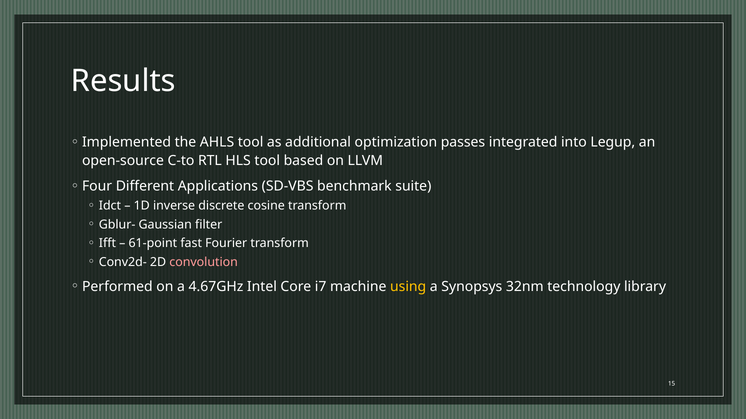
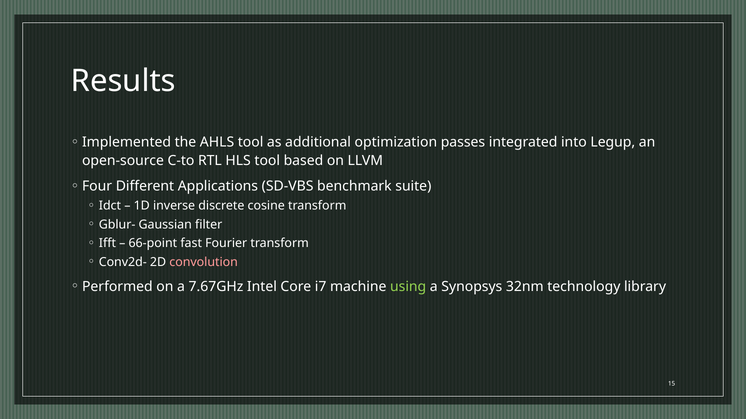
61-point: 61-point -> 66-point
4.67GHz: 4.67GHz -> 7.67GHz
using colour: yellow -> light green
